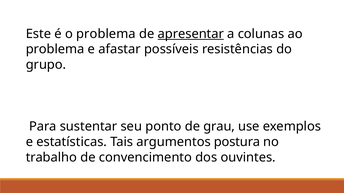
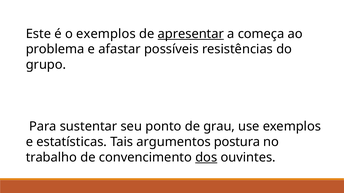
o problema: problema -> exemplos
colunas: colunas -> começa
dos underline: none -> present
